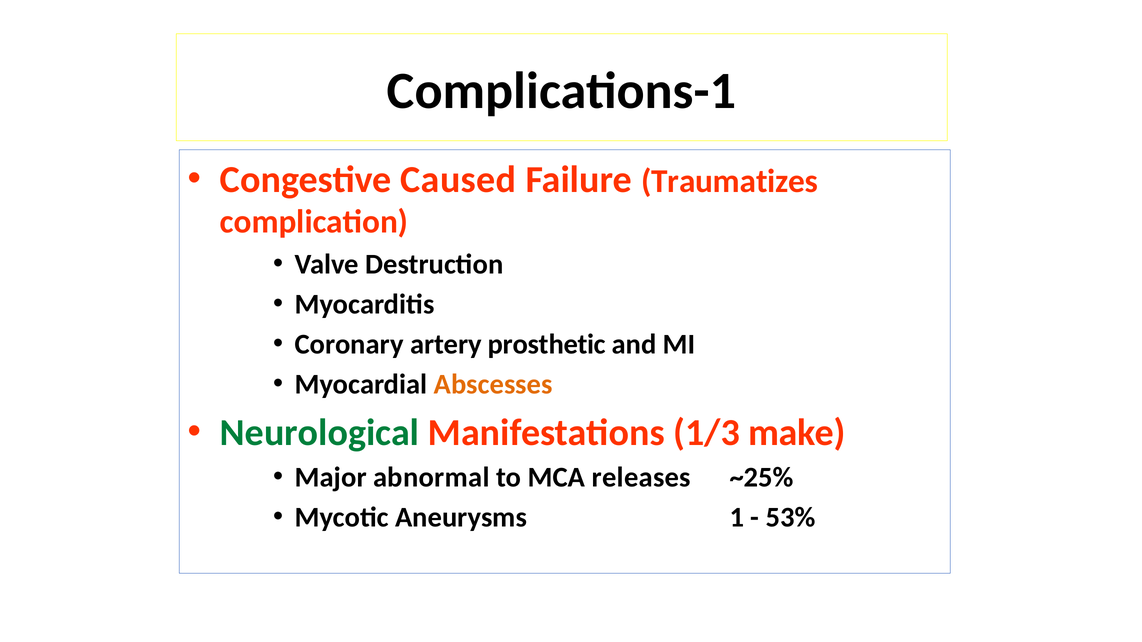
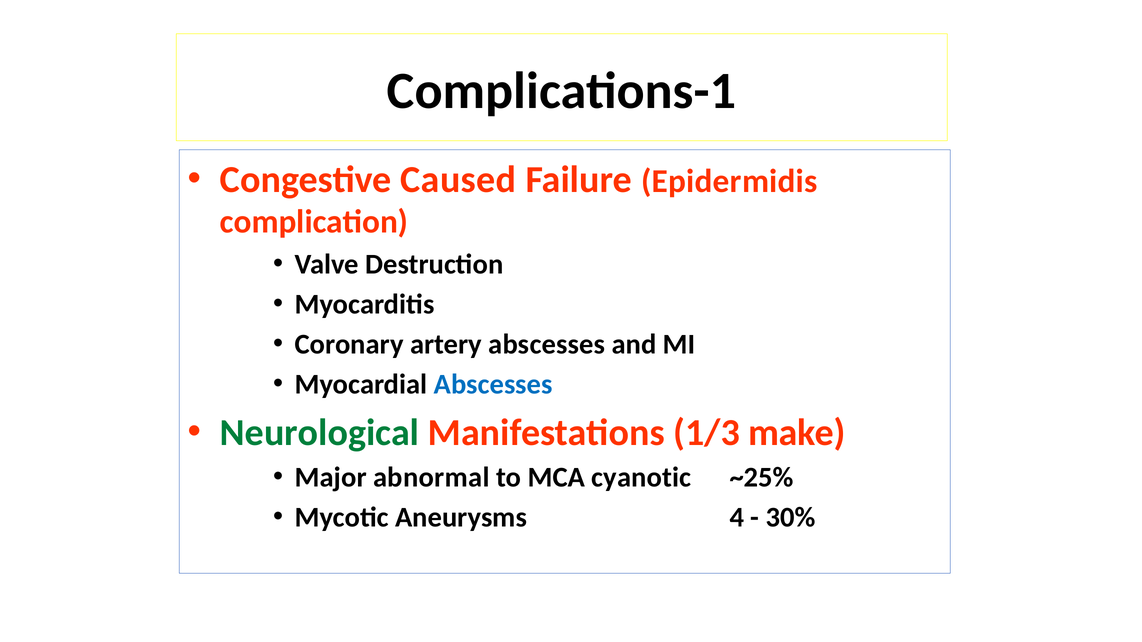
Traumatizes: Traumatizes -> Epidermidis
artery prosthetic: prosthetic -> abscesses
Abscesses at (493, 384) colour: orange -> blue
releases: releases -> cyanotic
1: 1 -> 4
53%: 53% -> 30%
